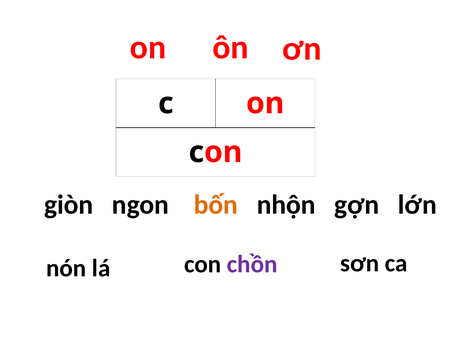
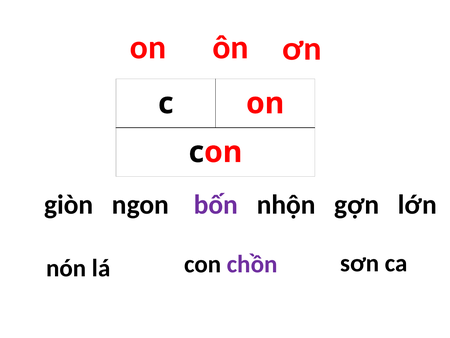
bốn colour: orange -> purple
